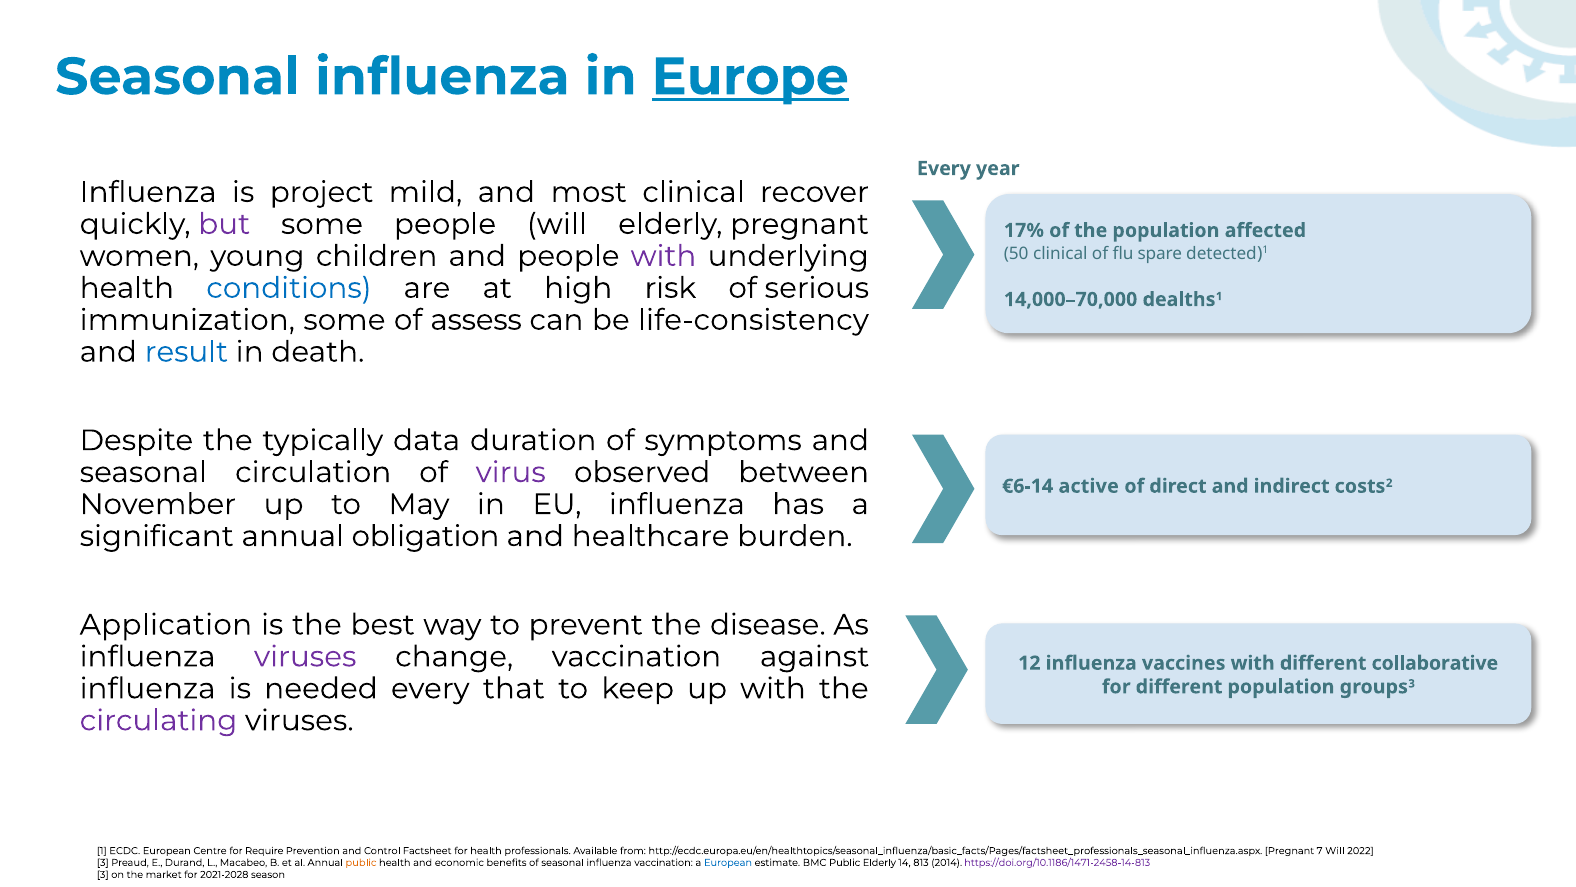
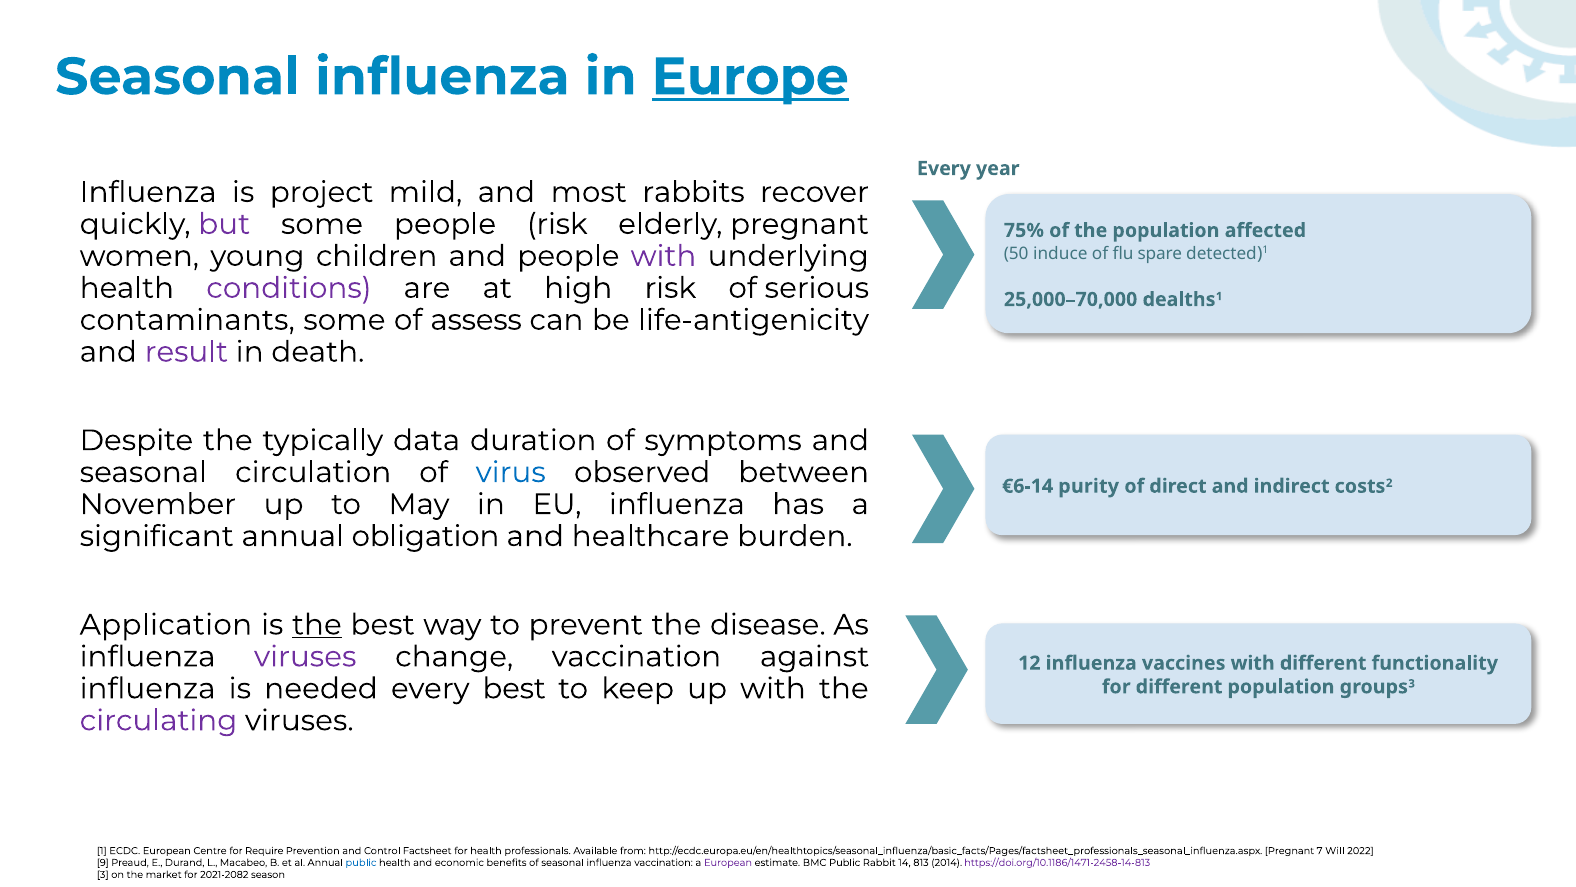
most clinical: clinical -> rabbits
people will: will -> risk
17%: 17% -> 75%
50 clinical: clinical -> induce
conditions colour: blue -> purple
14,000–70,000: 14,000–70,000 -> 25,000–70,000
immunization: immunization -> contaminants
life-consistency: life-consistency -> life-antigenicity
result colour: blue -> purple
virus colour: purple -> blue
active: active -> purity
the at (317, 624) underline: none -> present
collaborative: collaborative -> functionality
every that: that -> best
3 at (103, 862): 3 -> 9
public at (361, 862) colour: orange -> blue
European at (728, 862) colour: blue -> purple
Public Elderly: Elderly -> Rabbit
2021-2028: 2021-2028 -> 2021-2082
